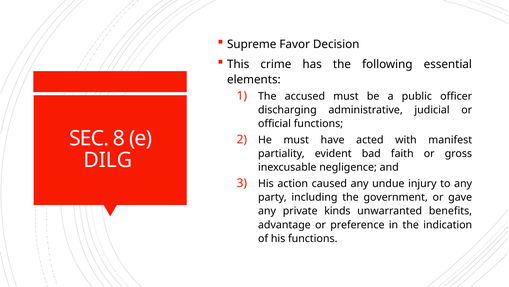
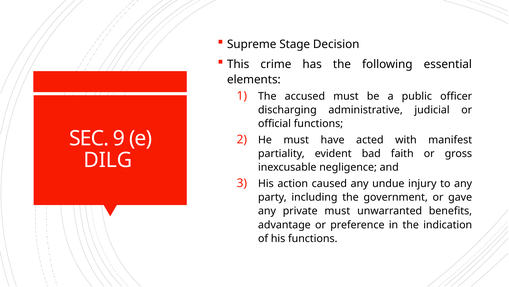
Favor: Favor -> Stage
8: 8 -> 9
private kinds: kinds -> must
